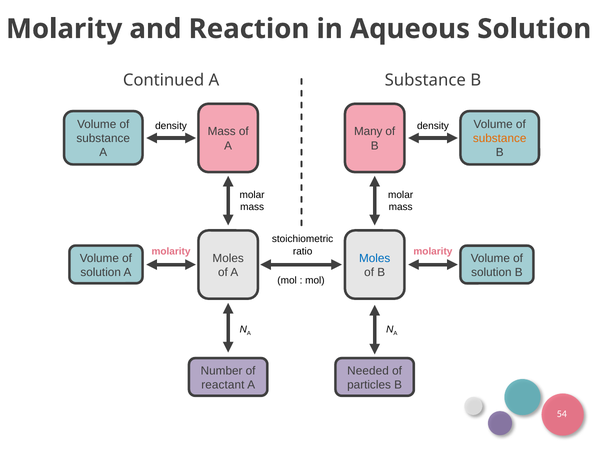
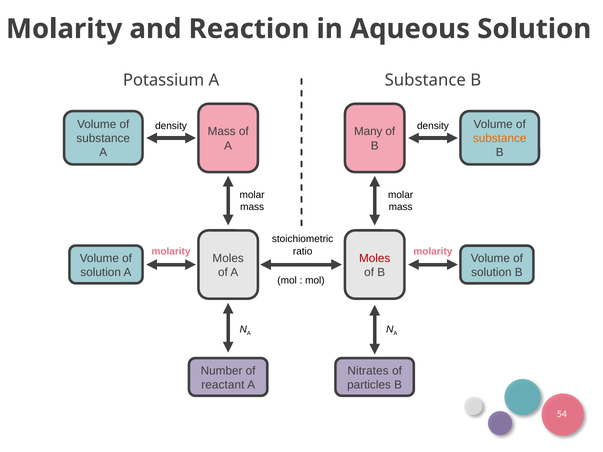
Continued: Continued -> Potassium
Moles at (375, 258) colour: blue -> red
Needed: Needed -> Nitrates
